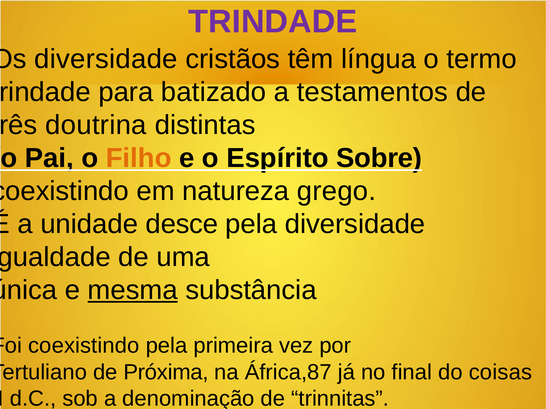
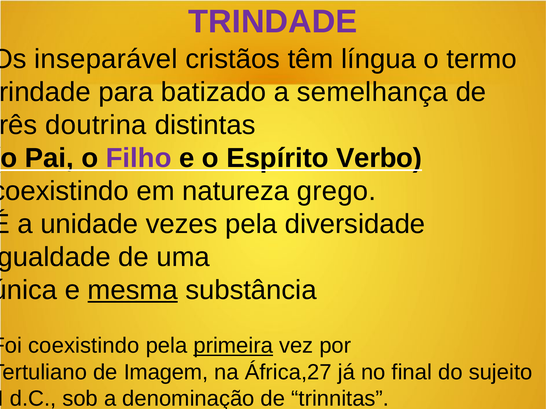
diversidade at (106, 59): diversidade -> inseparável
testamentos: testamentos -> semelhança
Filho colour: orange -> purple
Sobre: Sobre -> Verbo
desce: desce -> vezes
primeira underline: none -> present
Próxima: Próxima -> Imagem
África,87: África,87 -> África,27
coisas: coisas -> sujeito
